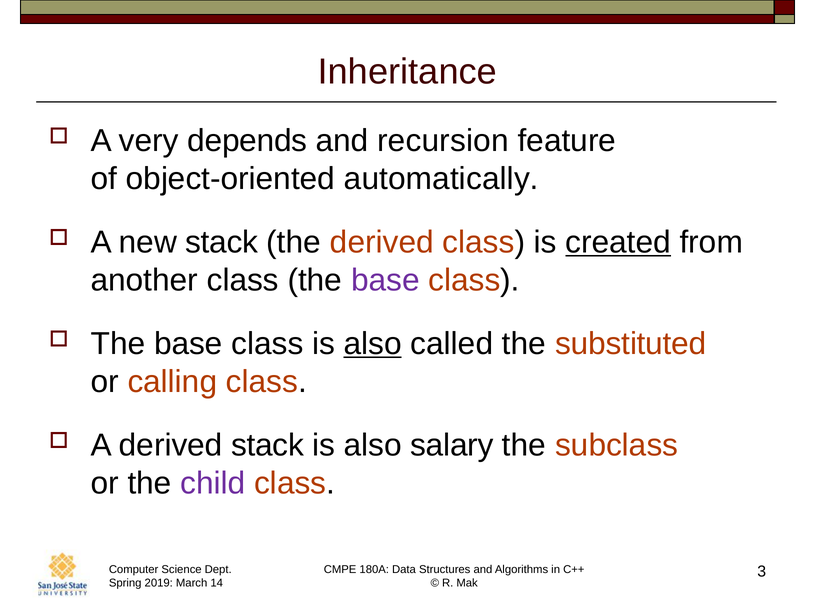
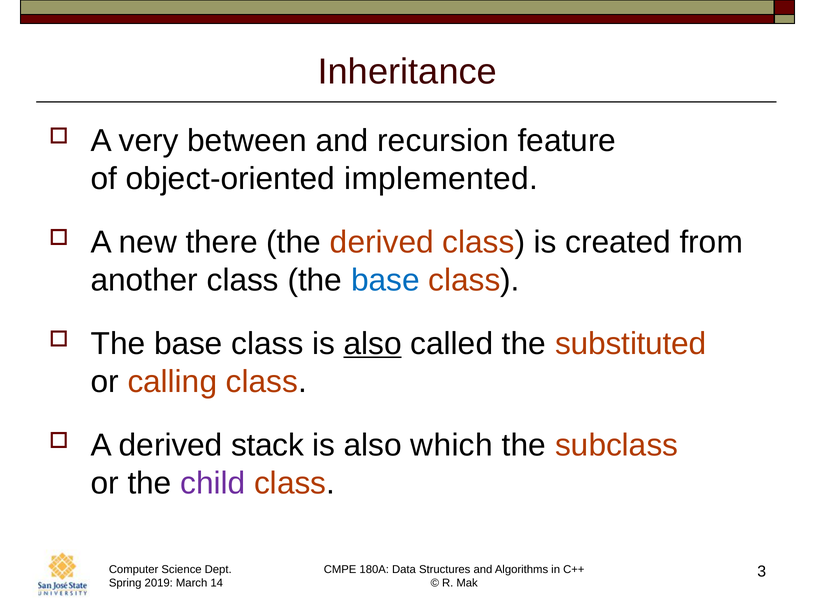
depends: depends -> between
automatically: automatically -> implemented
new stack: stack -> there
created underline: present -> none
base at (385, 280) colour: purple -> blue
salary: salary -> which
